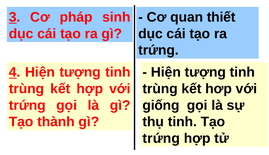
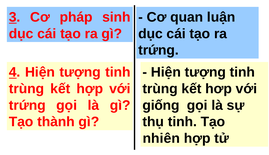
thiết: thiết -> luận
trứng at (161, 139): trứng -> nhiên
